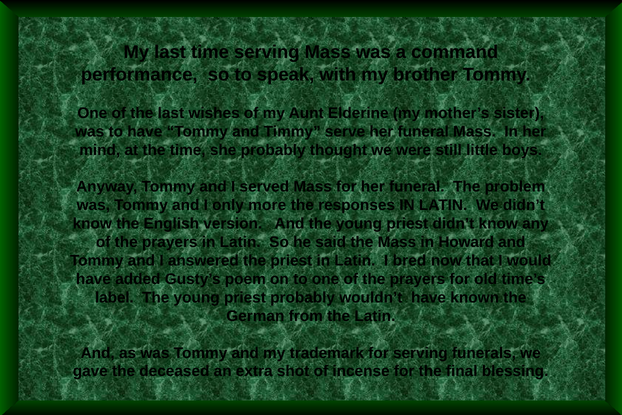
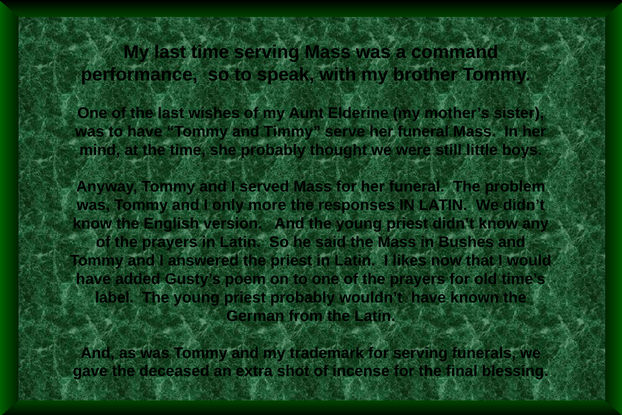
Howard: Howard -> Bushes
bred: bred -> likes
